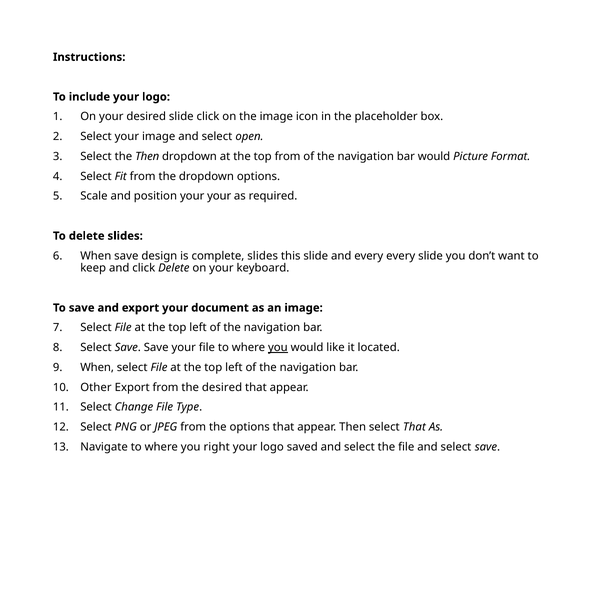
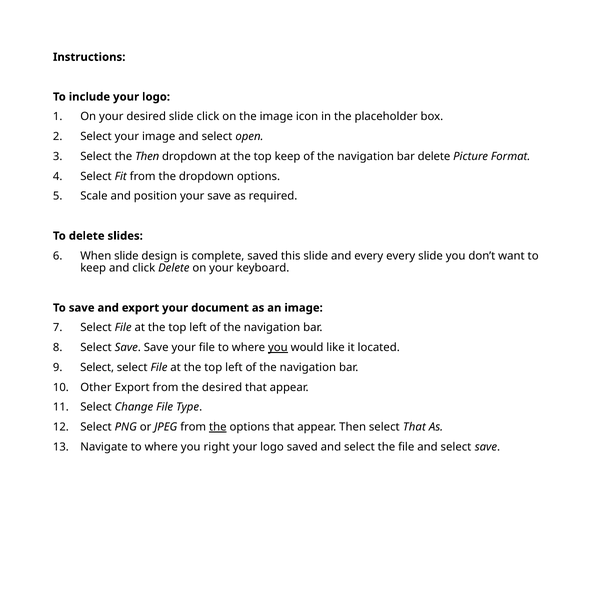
top from: from -> keep
bar would: would -> delete
your your: your -> save
When save: save -> slide
complete slides: slides -> saved
When at (97, 367): When -> Select
the at (218, 427) underline: none -> present
